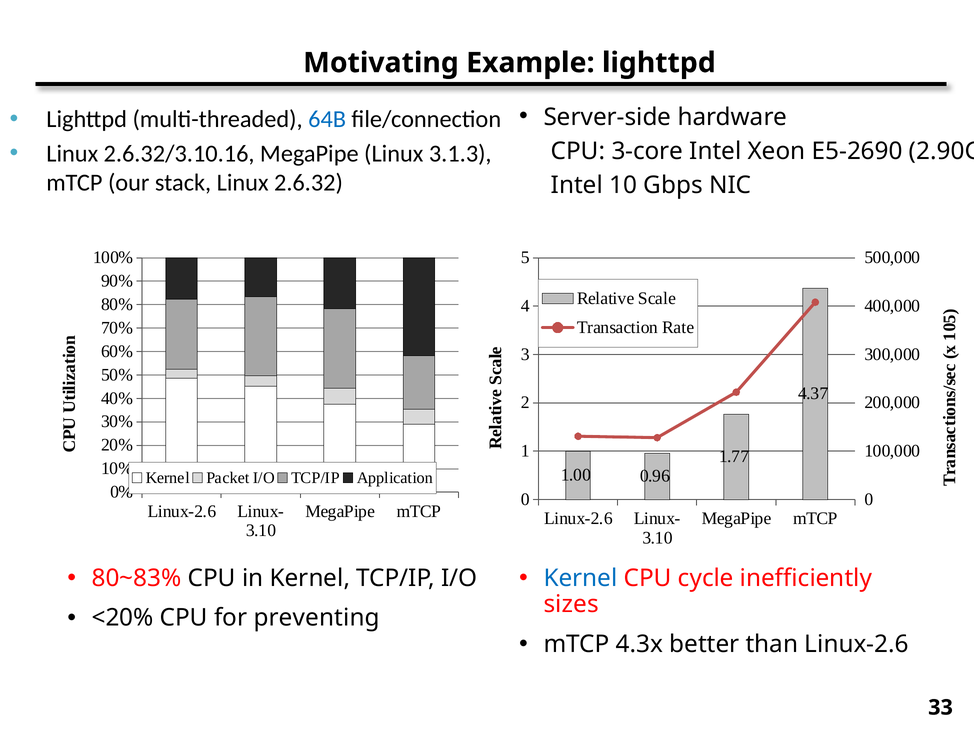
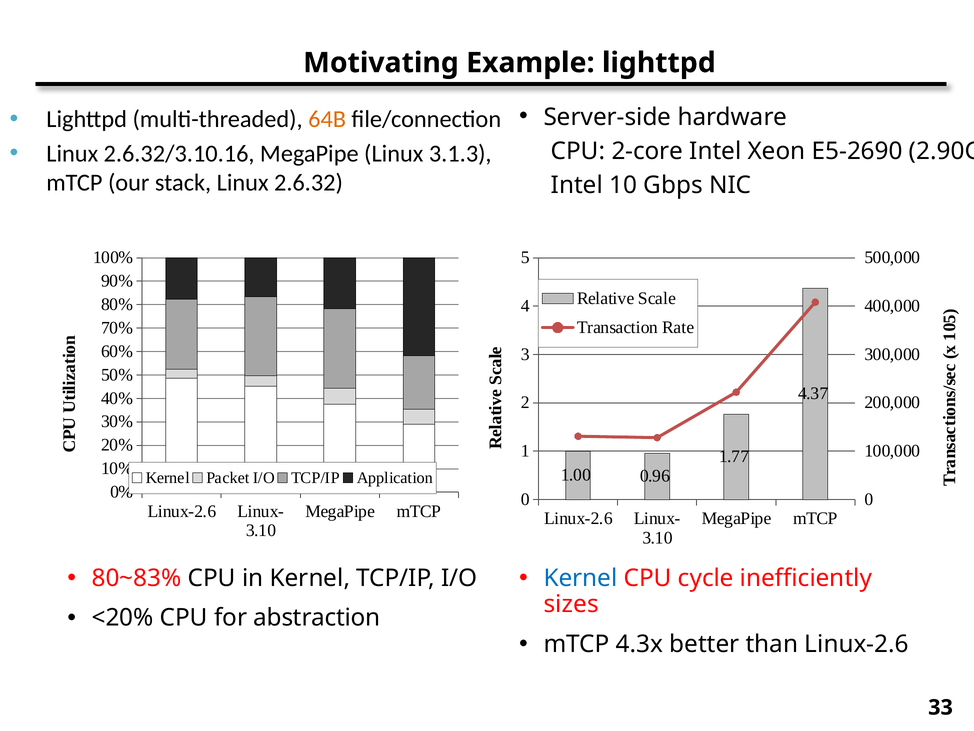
64B colour: blue -> orange
3-core: 3-core -> 2-core
preventing: preventing -> abstraction
